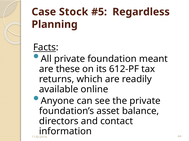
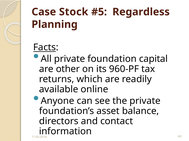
meant: meant -> capital
these: these -> other
612-PF: 612-PF -> 960-PF
